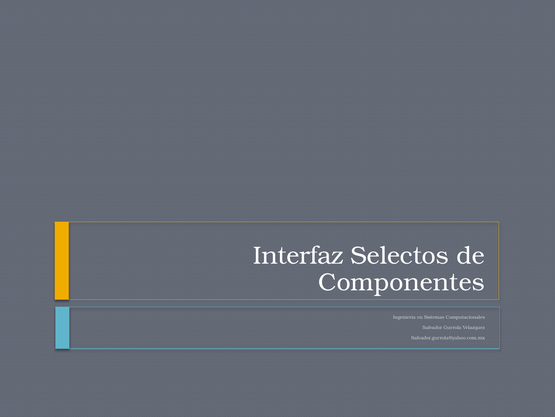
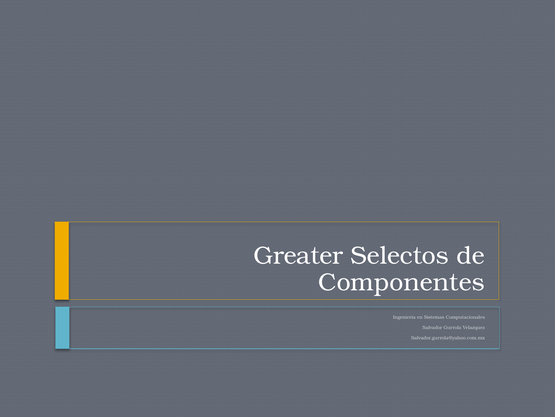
Interfaz: Interfaz -> Greater
